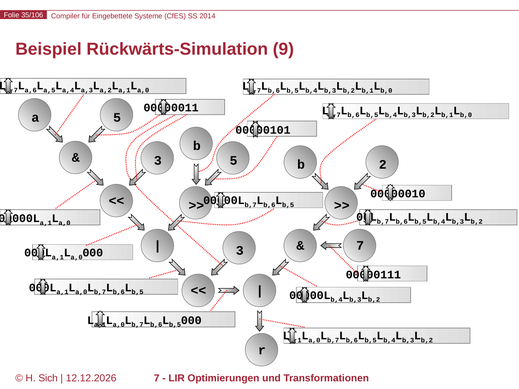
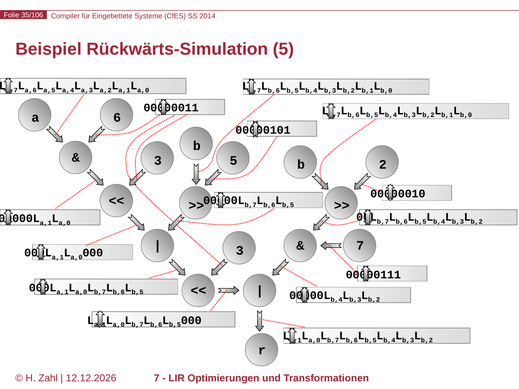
Rückwärts-Simulation 9: 9 -> 5
a 5: 5 -> 6
Sich: Sich -> Zahl
